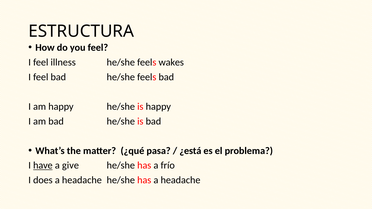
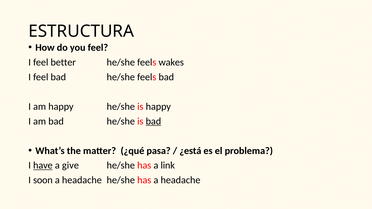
illness: illness -> better
bad at (153, 121) underline: none -> present
frío: frío -> link
does: does -> soon
